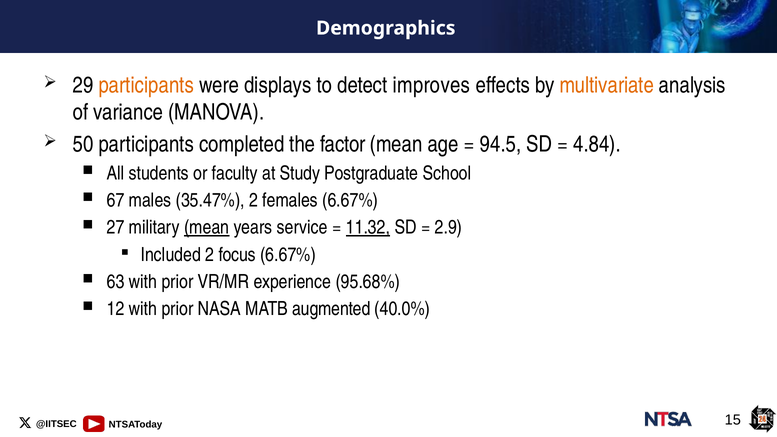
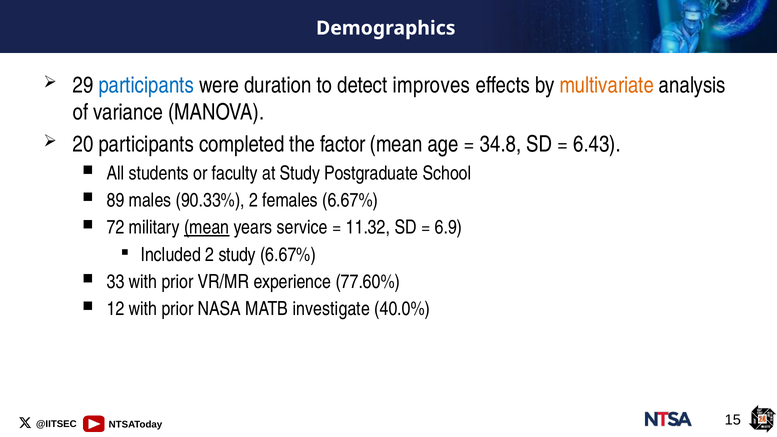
participants at (146, 85) colour: orange -> blue
displays: displays -> duration
50: 50 -> 20
94.5: 94.5 -> 34.8
4.84: 4.84 -> 6.43
67: 67 -> 89
35.47%: 35.47% -> 90.33%
27: 27 -> 72
11.32 underline: present -> none
2.9: 2.9 -> 6.9
2 focus: focus -> study
63: 63 -> 33
95.68%: 95.68% -> 77.60%
augmented: augmented -> investigate
